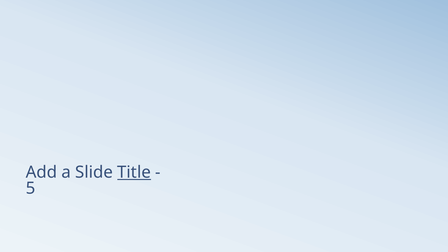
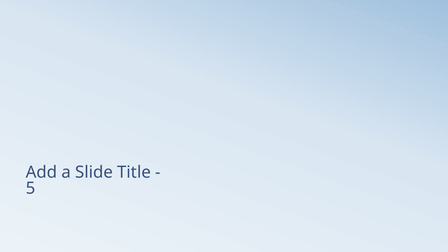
Title underline: present -> none
